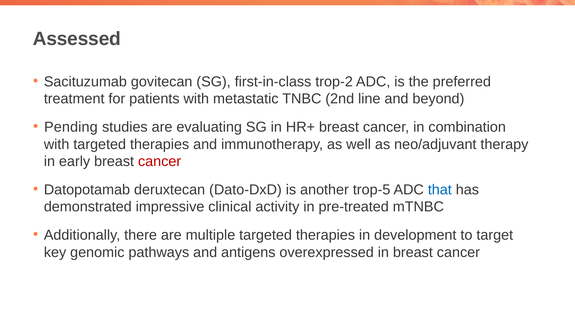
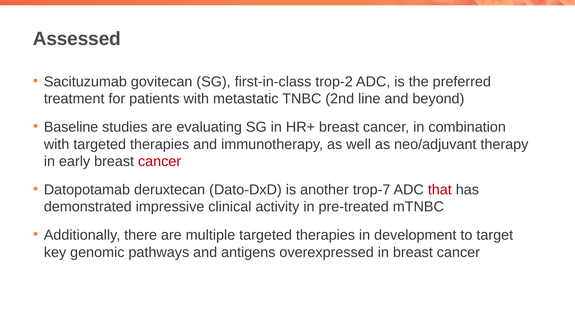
Pending: Pending -> Baseline
trop-5: trop-5 -> trop-7
that colour: blue -> red
